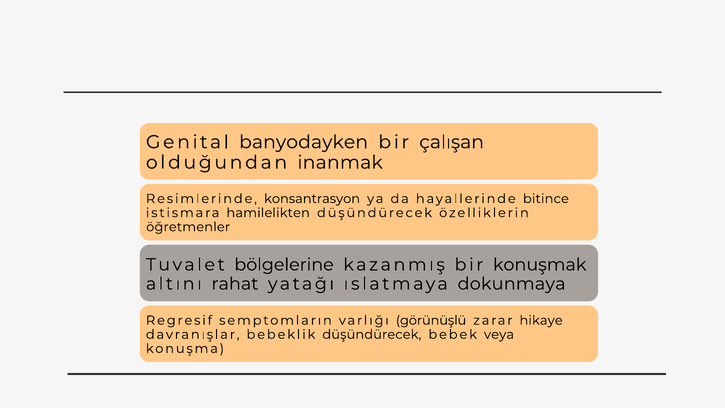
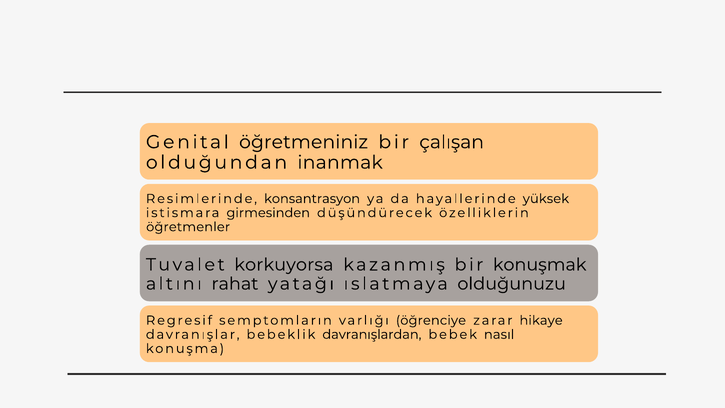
banyodayken: banyodayken -> öğretmeniniz
bitince: bitince -> yüksek
hamilelikten: hamilelikten -> girmesinden
bölgelerine: bölgelerine -> korkuyorsa
dokunmaya: dokunmaya -> olduğunuzu
görünüşlü: görünüşlü -> öğrenciye
bebeklik düşündürecek: düşündürecek -> davranışlardan
veya: veya -> nasıl
